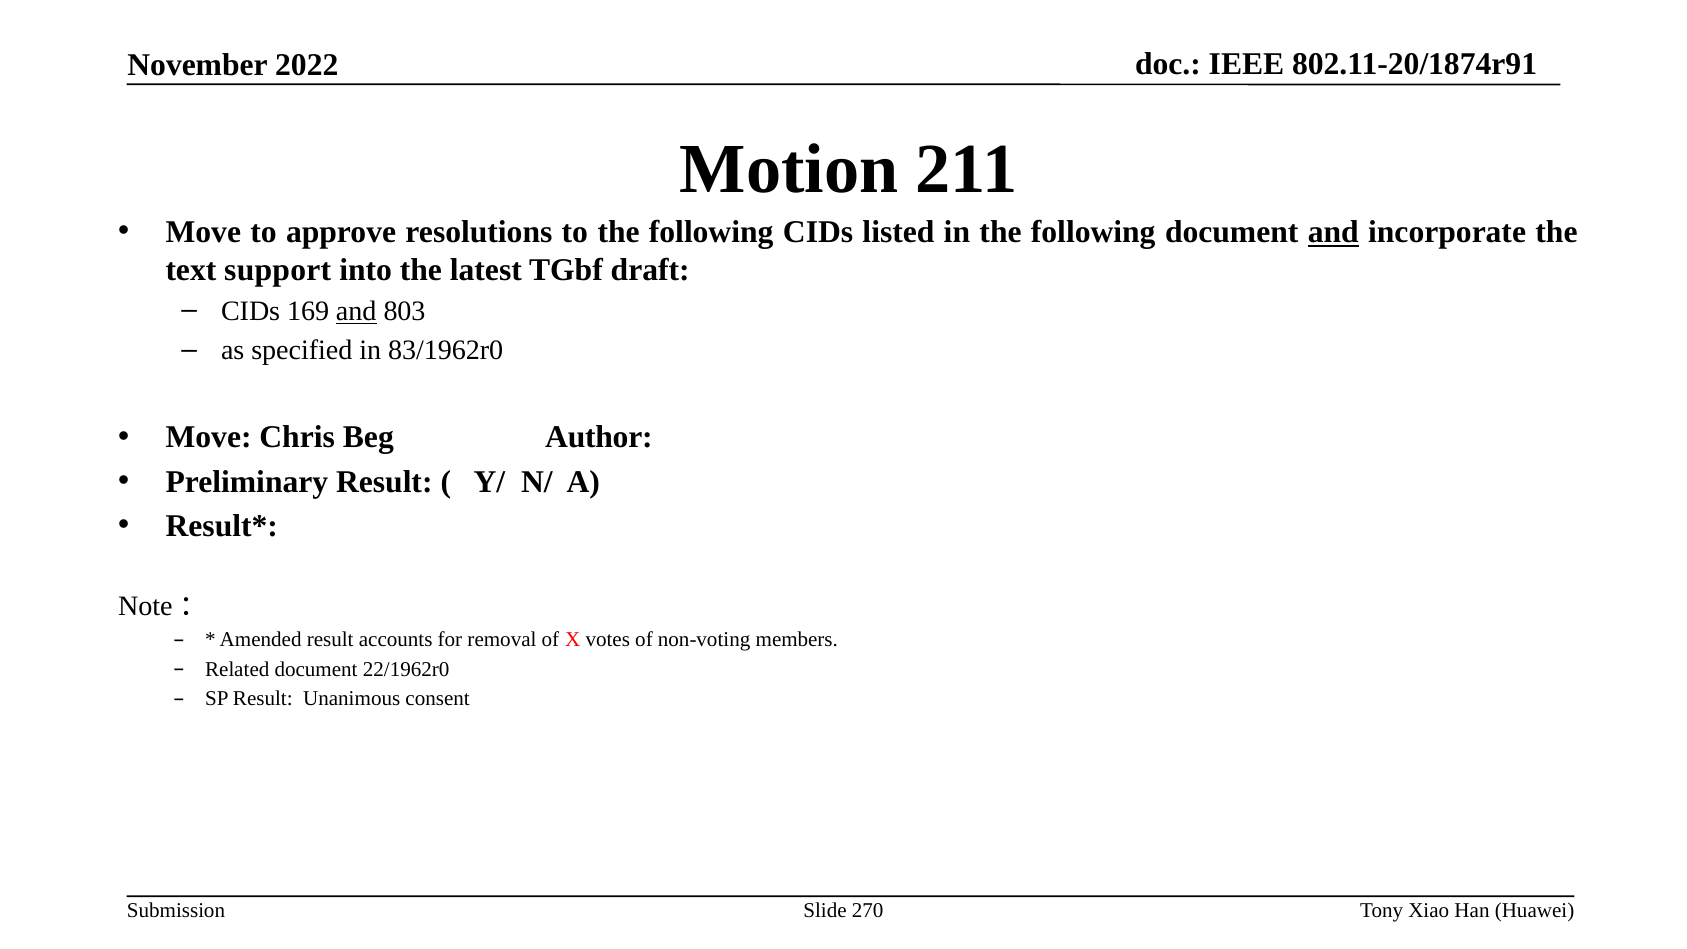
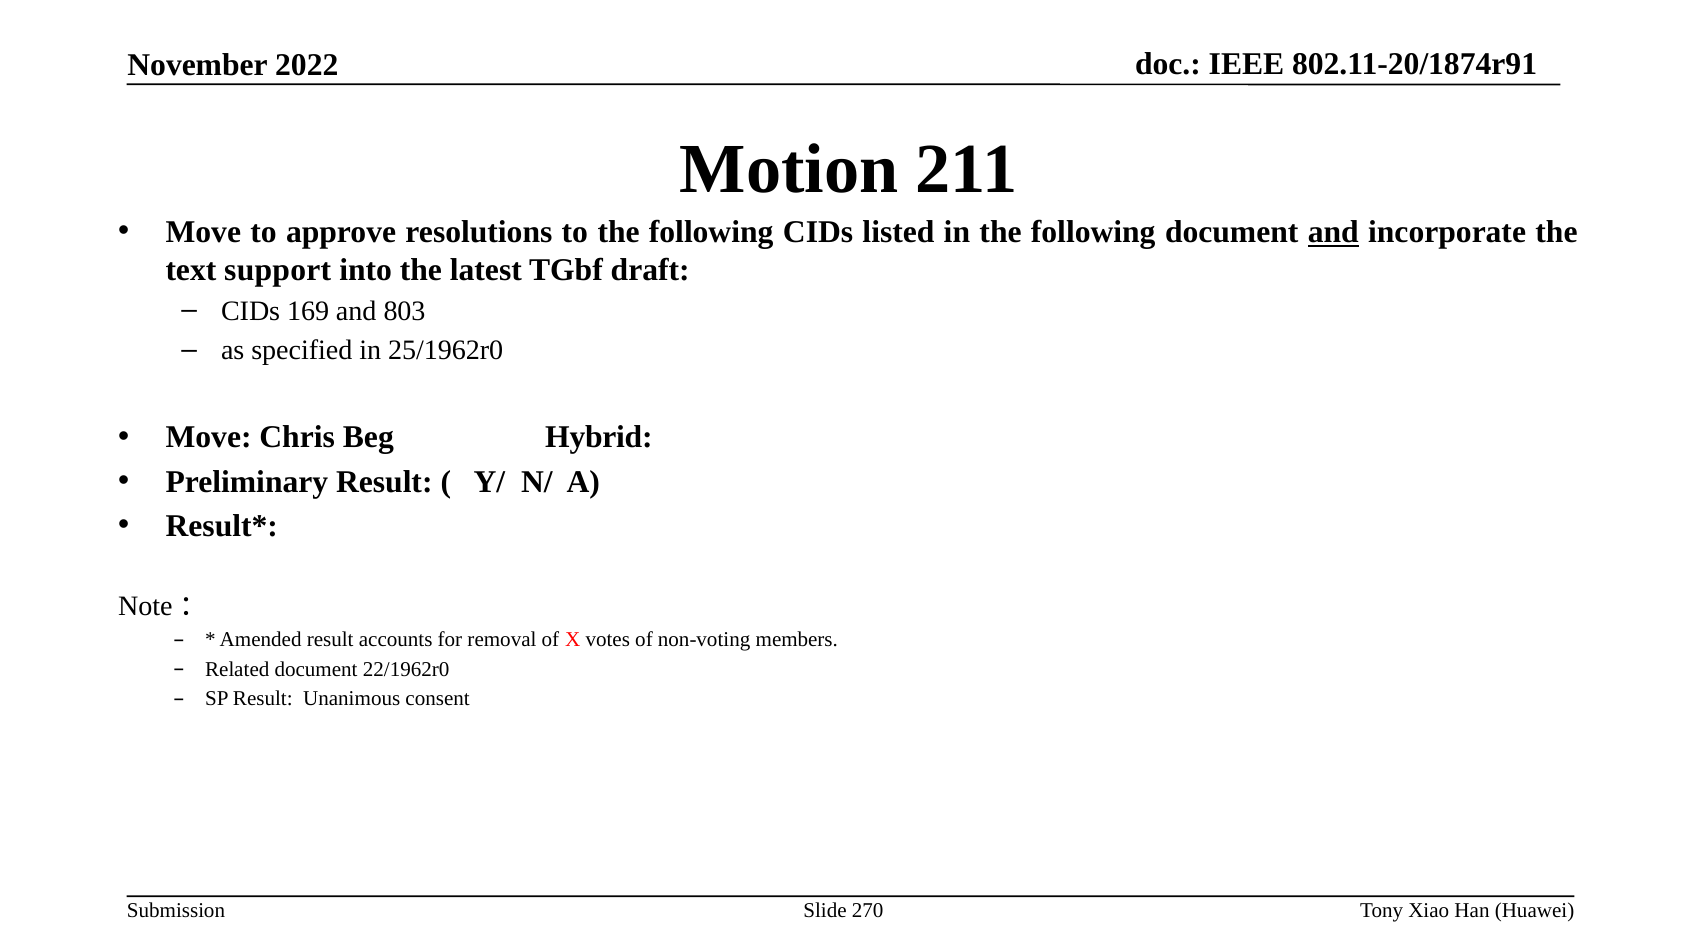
and at (356, 311) underline: present -> none
83/1962r0: 83/1962r0 -> 25/1962r0
Author: Author -> Hybrid
